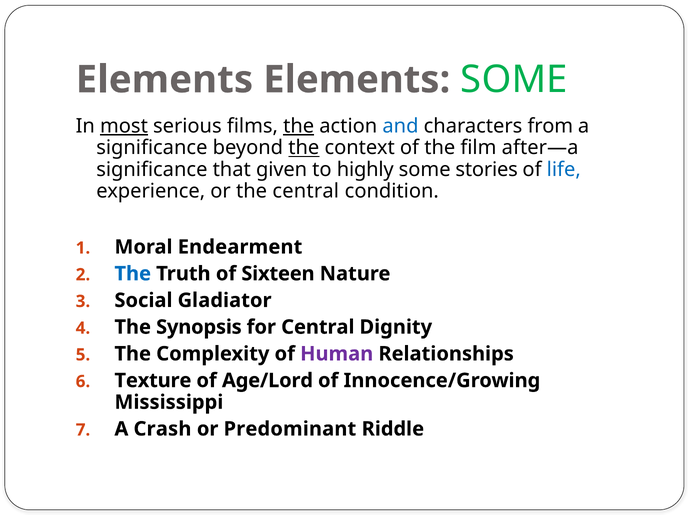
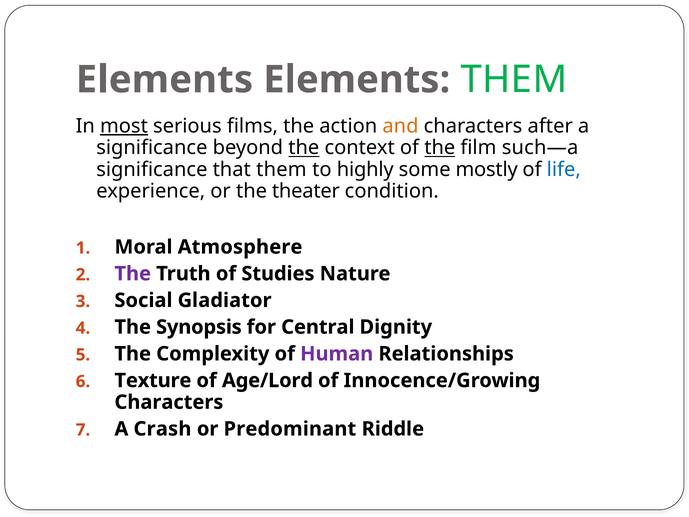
Elements SOME: SOME -> THEM
the at (299, 126) underline: present -> none
and colour: blue -> orange
from: from -> after
the at (440, 148) underline: none -> present
after—a: after—a -> such—a
that given: given -> them
stories: stories -> mostly
the central: central -> theater
Endearment: Endearment -> Atmosphere
The at (133, 274) colour: blue -> purple
Sixteen: Sixteen -> Studies
Mississippi at (169, 402): Mississippi -> Characters
